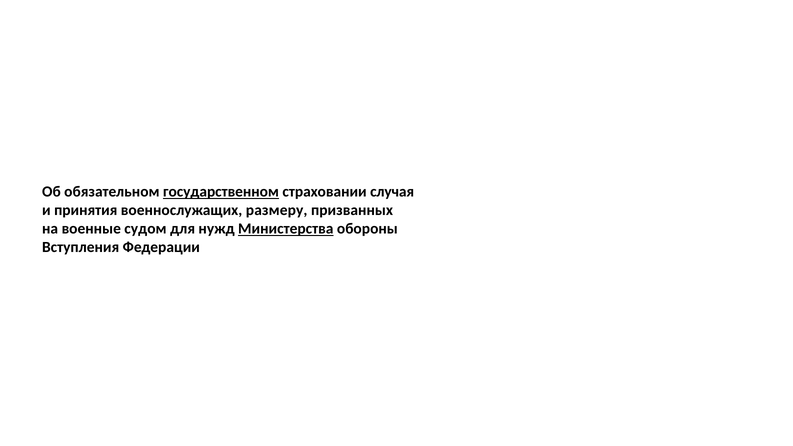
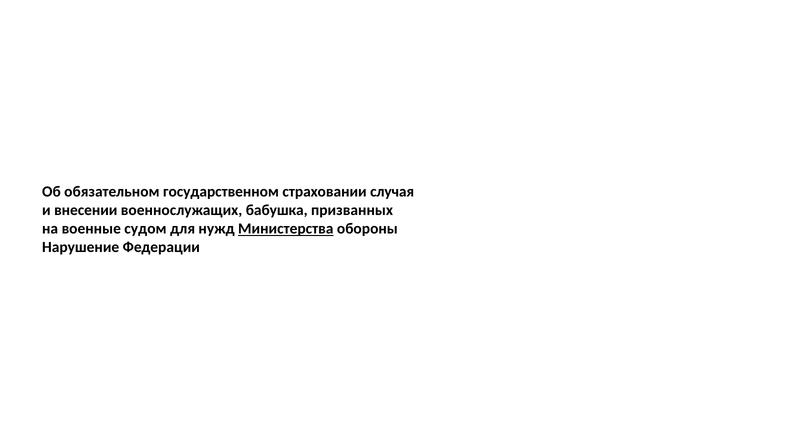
государственном underline: present -> none
принятия: принятия -> внесении
размеру: размеру -> бабушка
Вступления: Вступления -> Нарушение
